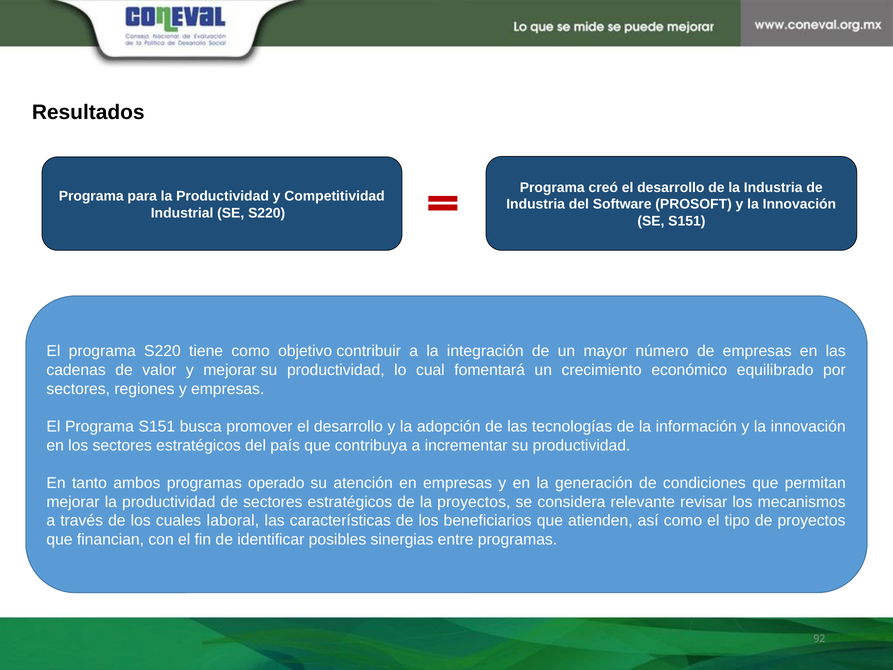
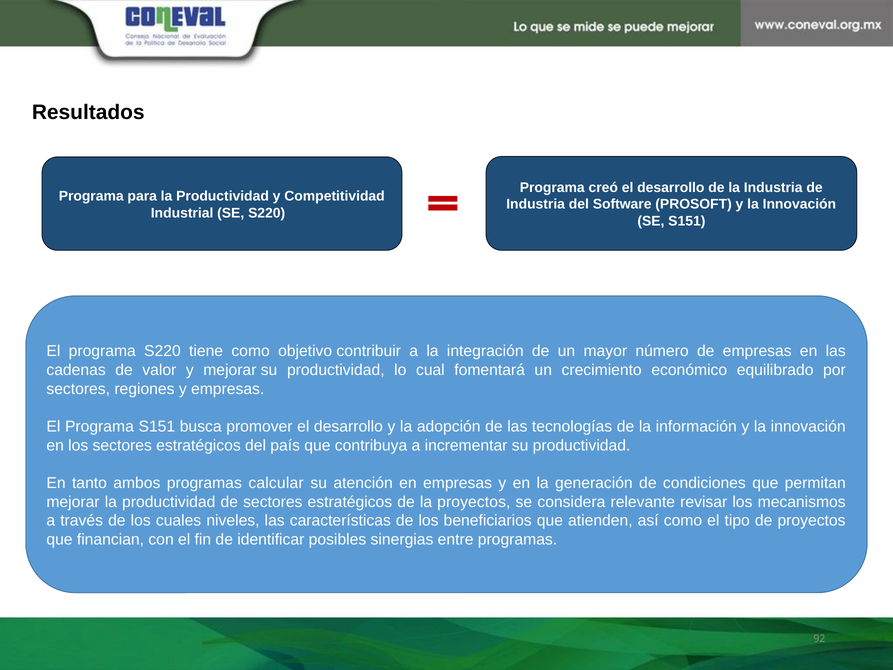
operado: operado -> calcular
laboral: laboral -> niveles
